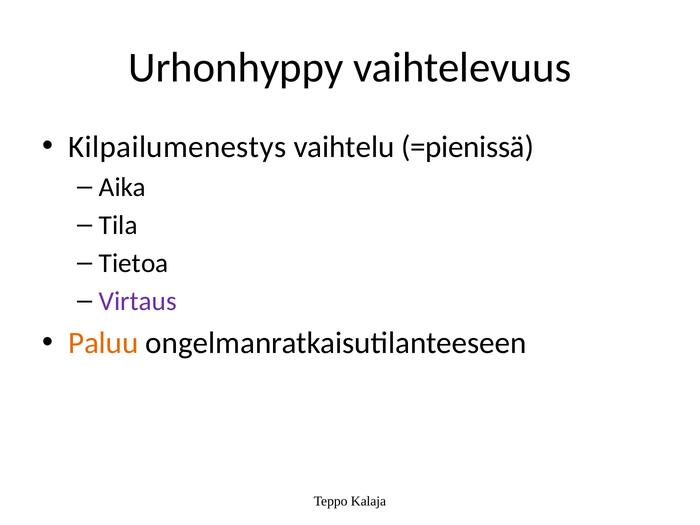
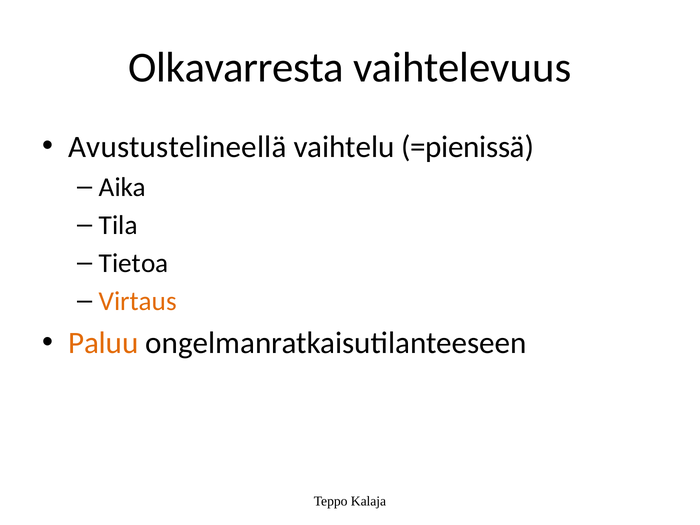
Urhonhyppy: Urhonhyppy -> Olkavarresta
Kilpailumenestys: Kilpailumenestys -> Avustustelineellä
Virtaus colour: purple -> orange
